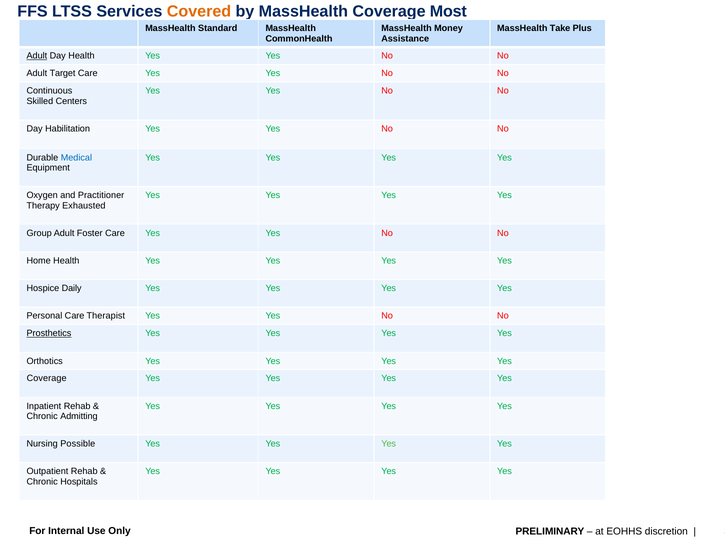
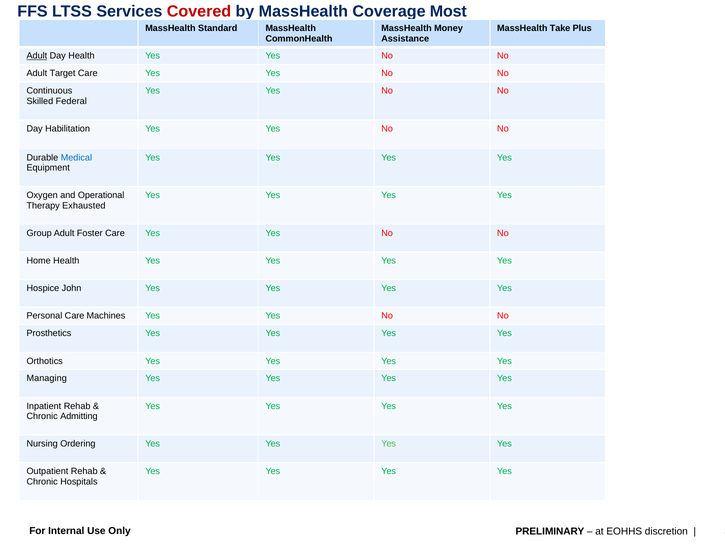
Covered colour: orange -> red
Centers: Centers -> Federal
Practitioner: Practitioner -> Operational
Daily: Daily -> John
Therapist: Therapist -> Machines
Prosthetics underline: present -> none
Coverage at (47, 378): Coverage -> Managing
Possible: Possible -> Ordering
